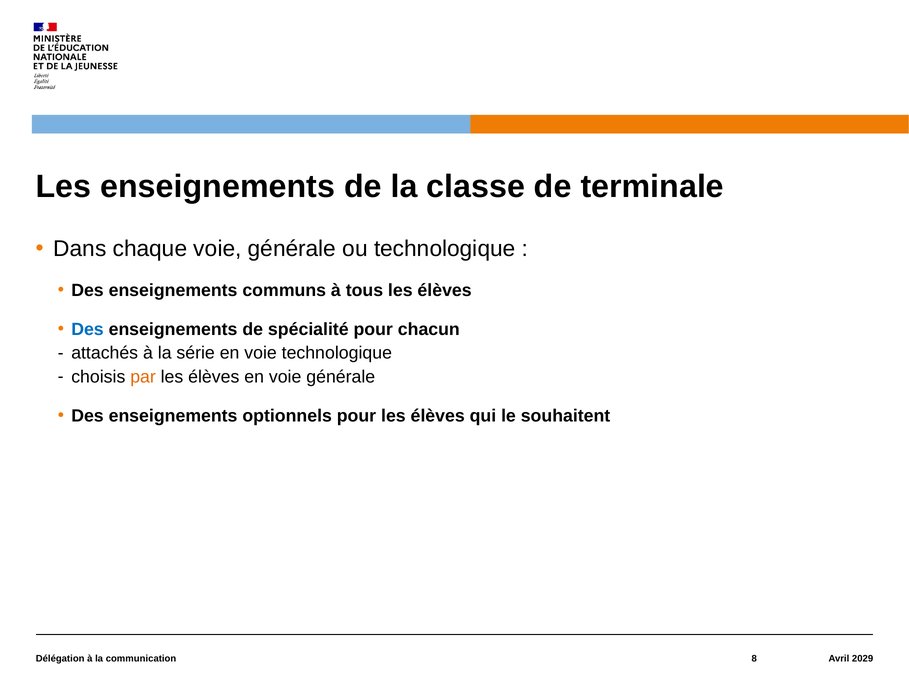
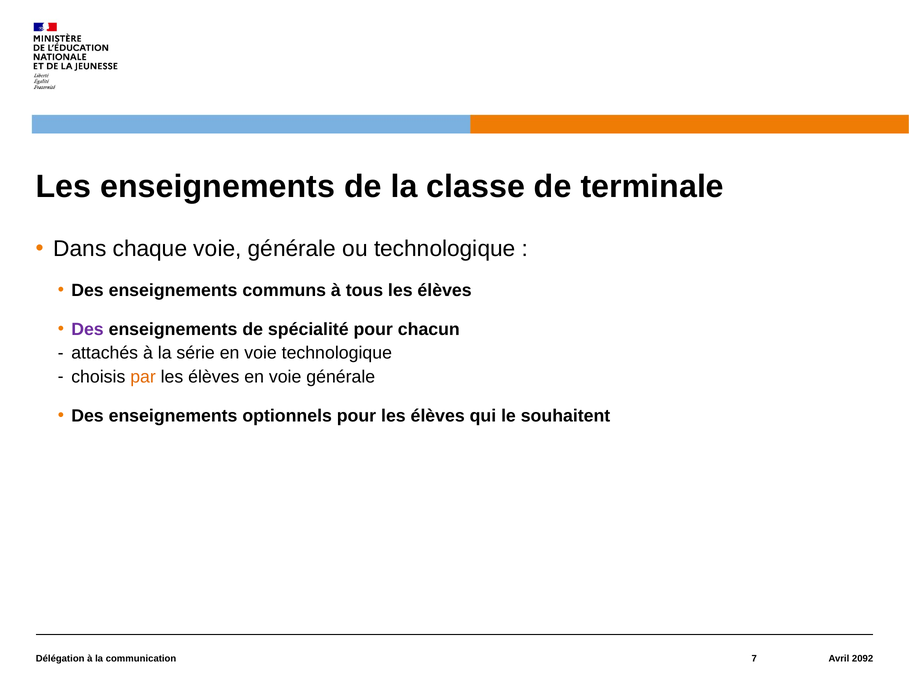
Des at (87, 329) colour: blue -> purple
8: 8 -> 7
2029: 2029 -> 2092
